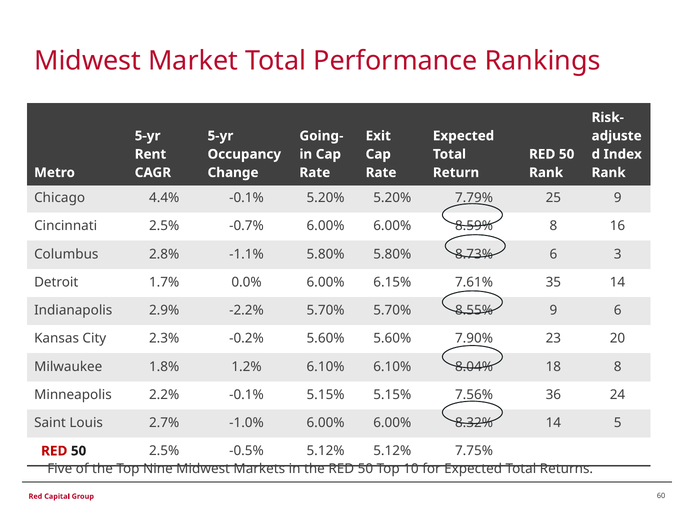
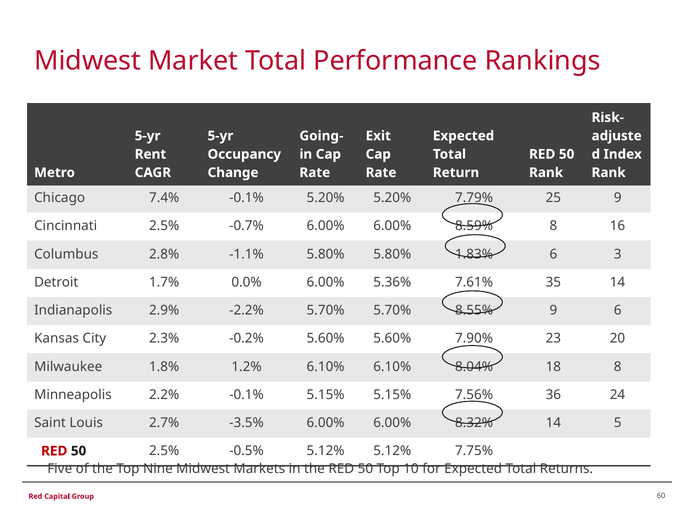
4.4%: 4.4% -> 7.4%
8.73%: 8.73% -> 1.83%
6.15%: 6.15% -> 5.36%
-1.0%: -1.0% -> -3.5%
